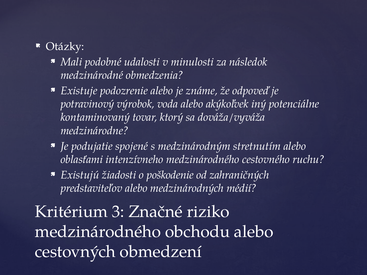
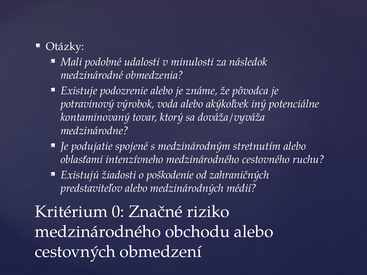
odpoveď: odpoveď -> pôvodca
3: 3 -> 0
